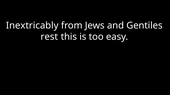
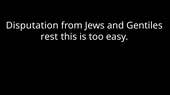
Inextricably: Inextricably -> Disputation
